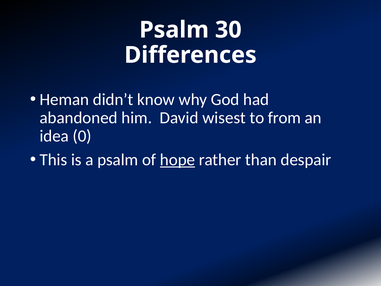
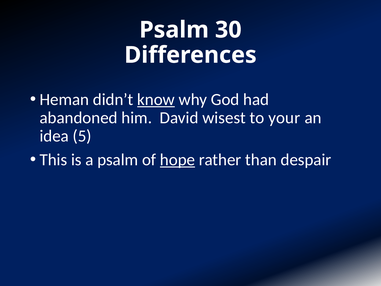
know underline: none -> present
from: from -> your
0: 0 -> 5
